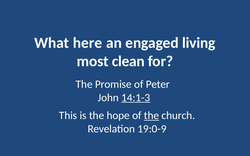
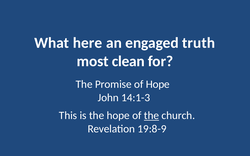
living: living -> truth
of Peter: Peter -> Hope
14:1-3 underline: present -> none
19:0-9: 19:0-9 -> 19:8-9
